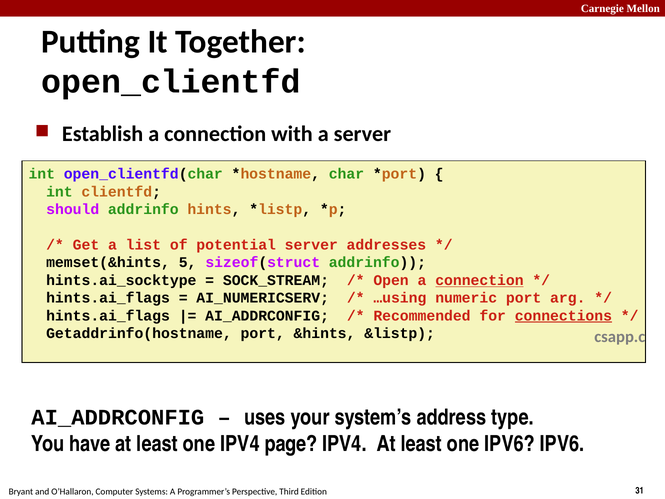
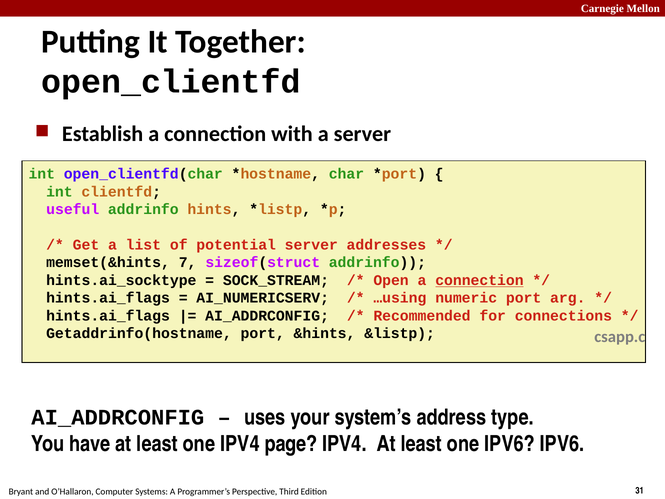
should: should -> useful
5: 5 -> 7
connections underline: present -> none
